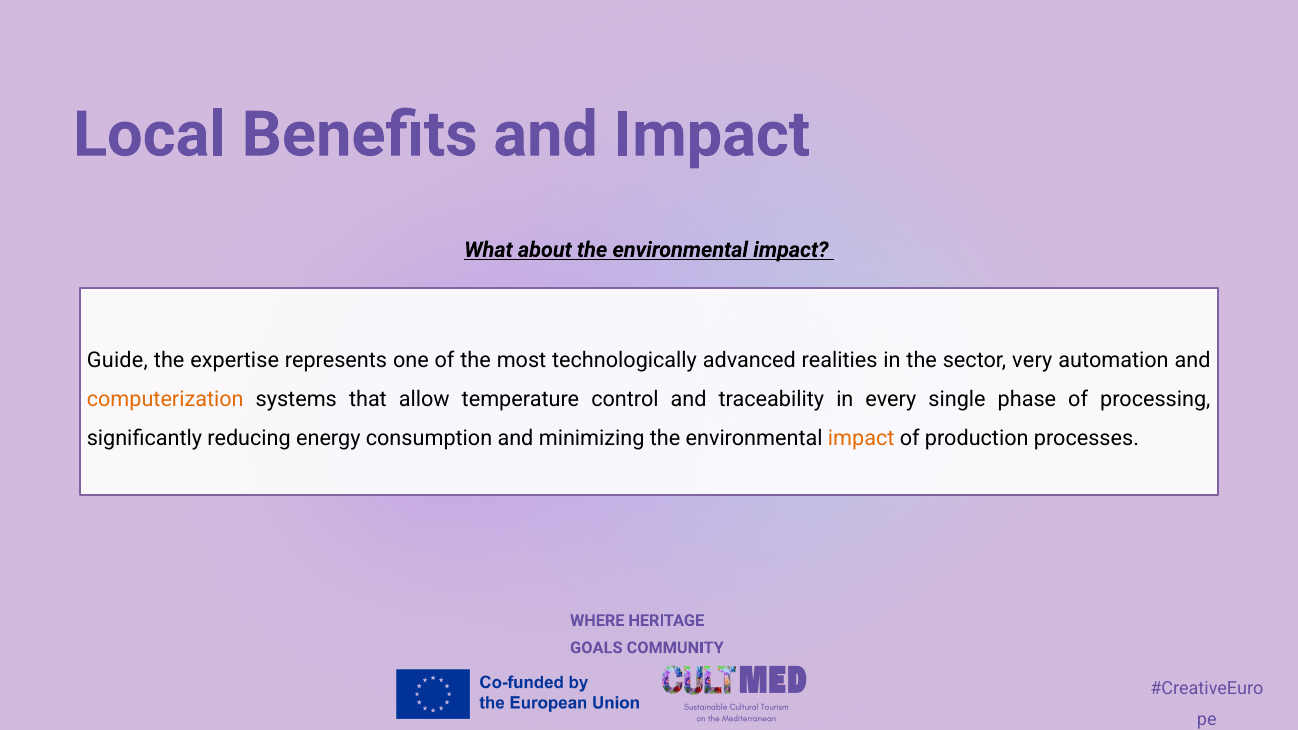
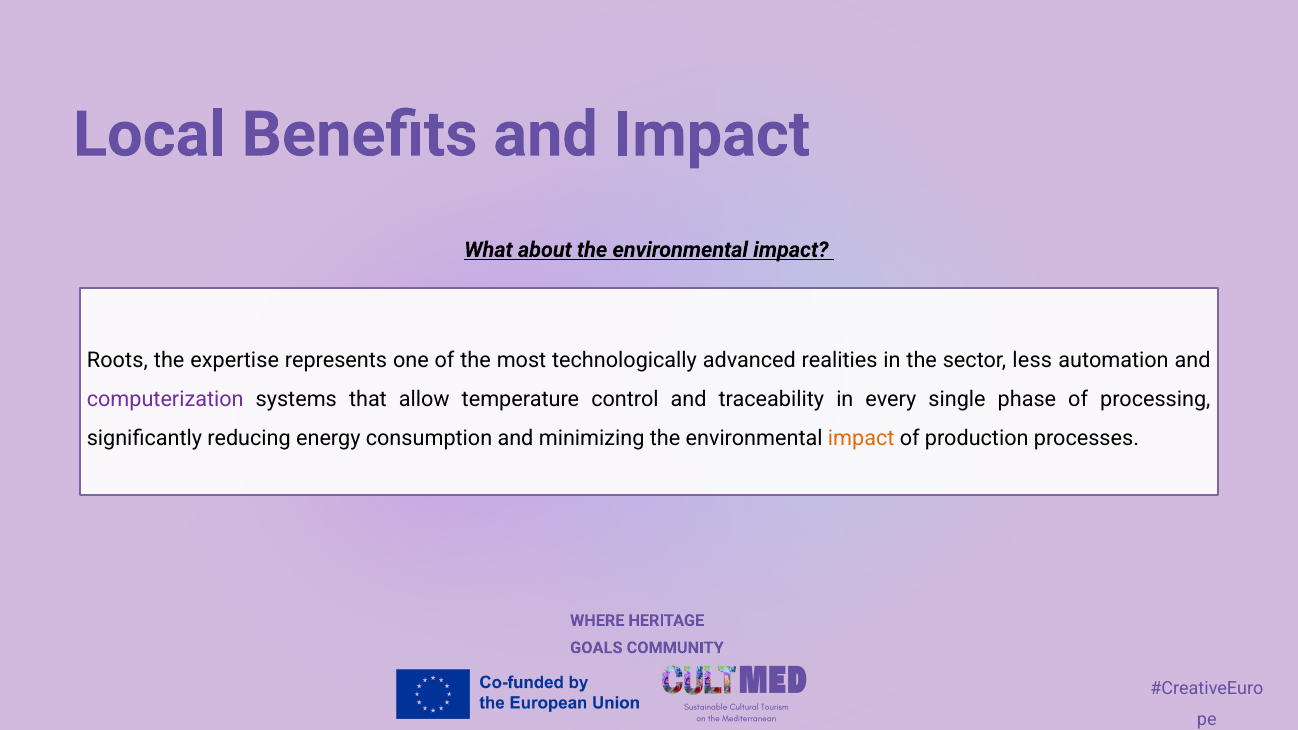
Guide: Guide -> Roots
very: very -> less
computerization colour: orange -> purple
